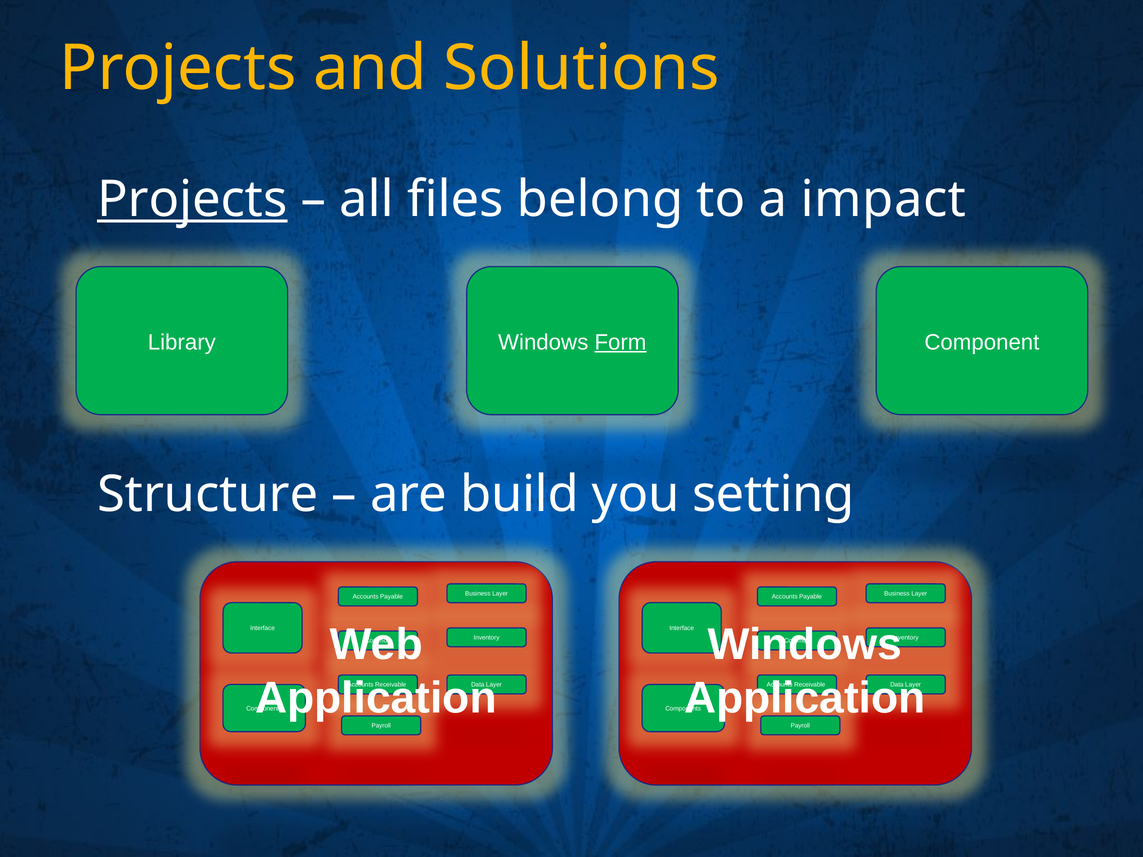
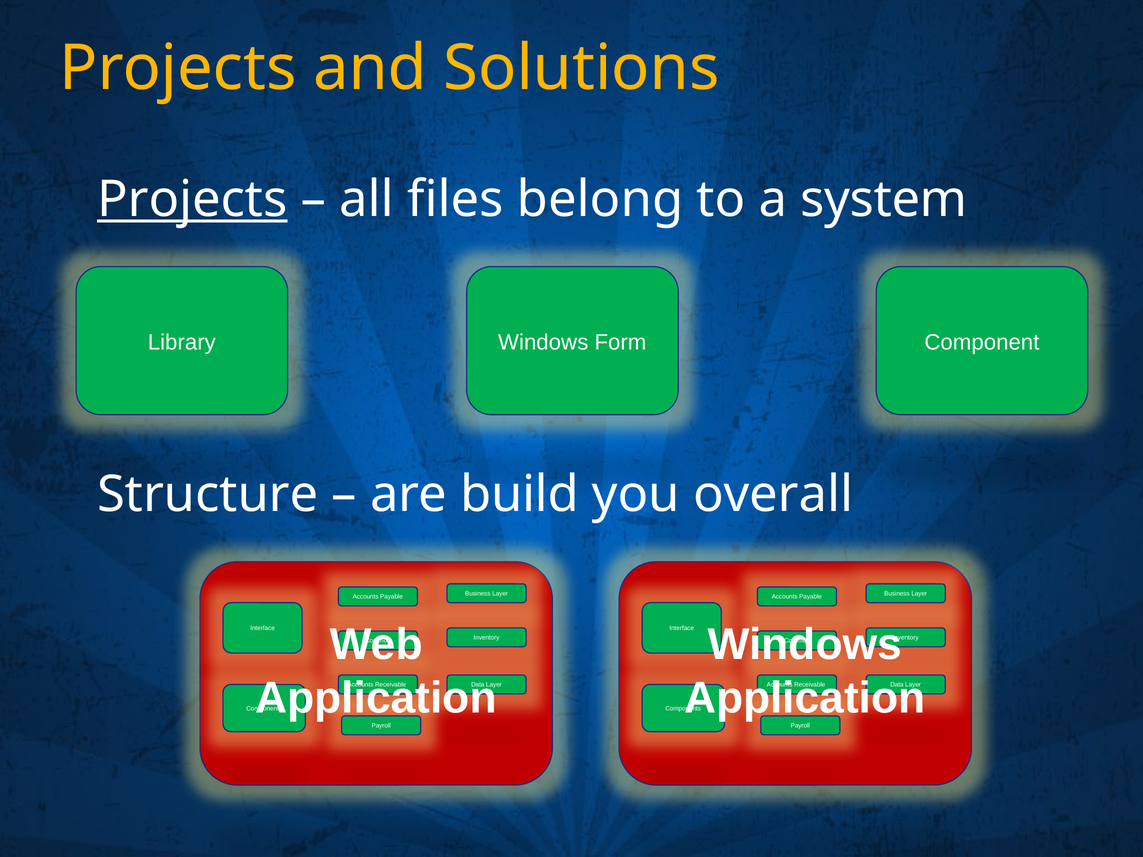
impact: impact -> system
Form underline: present -> none
setting: setting -> overall
